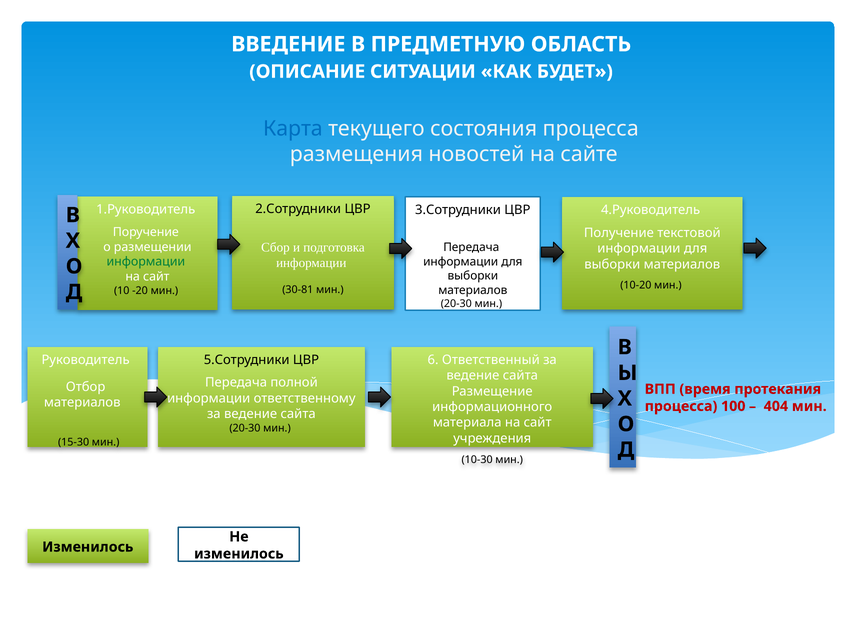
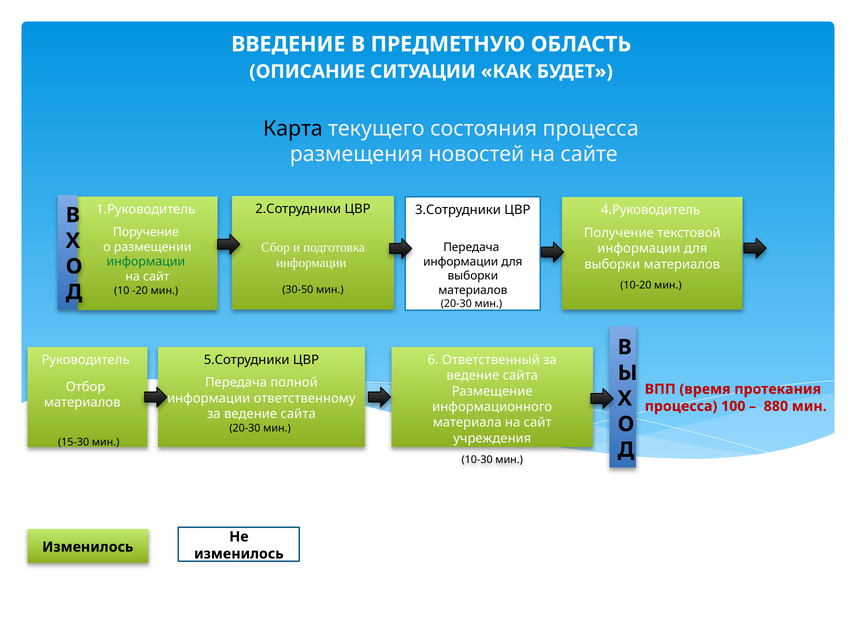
Карта colour: blue -> black
30-81: 30-81 -> 30-50
404: 404 -> 880
